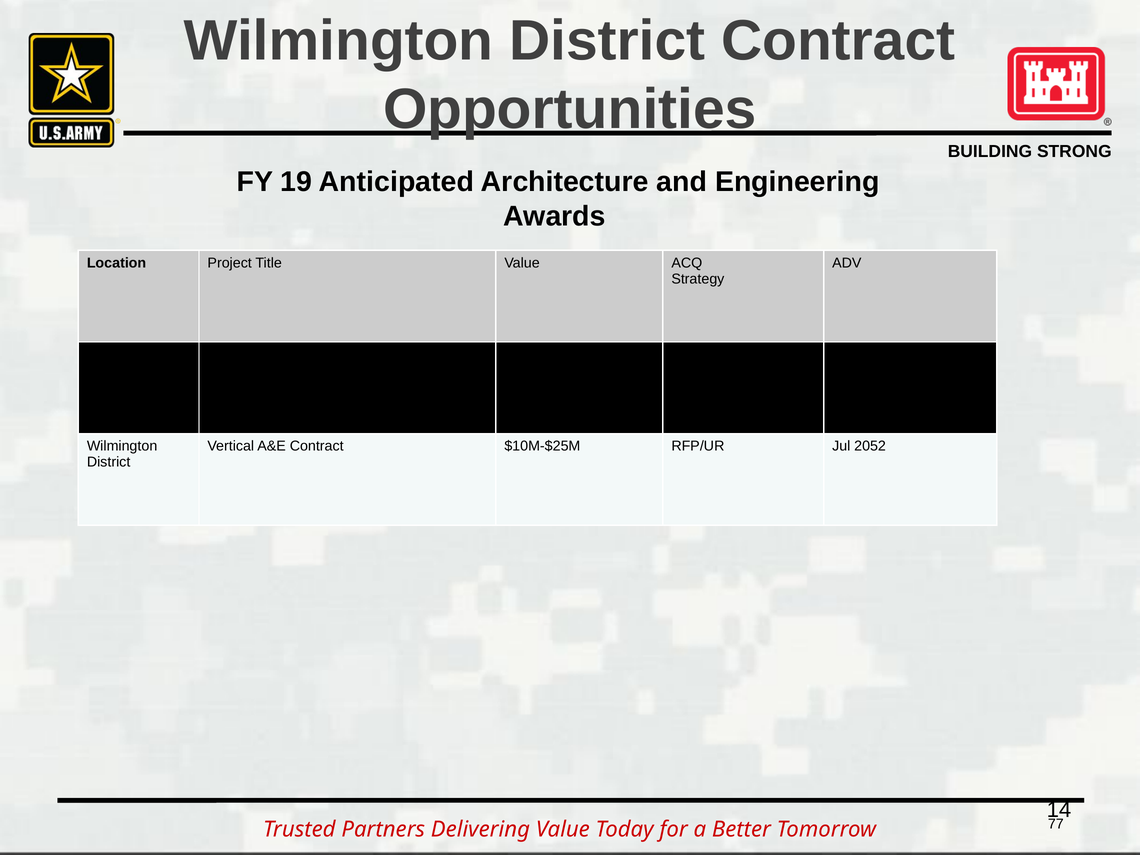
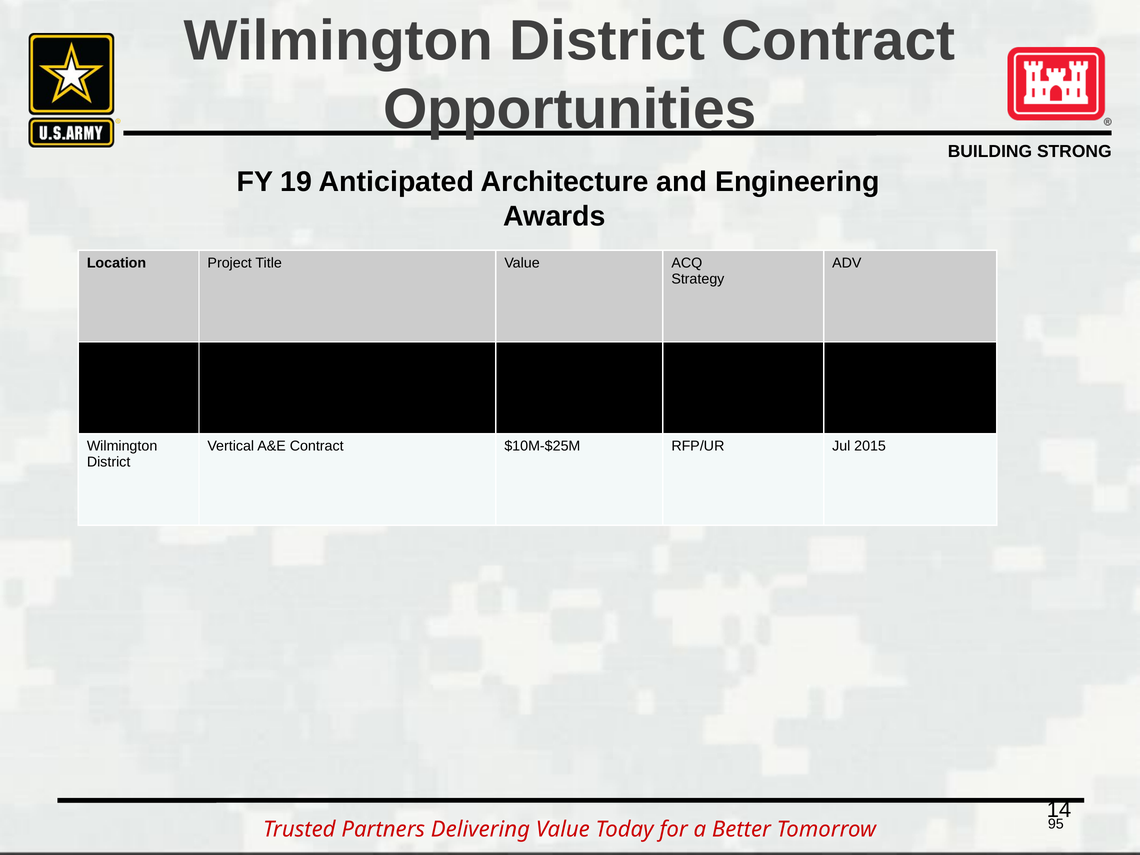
2052: 2052 -> 2015
77: 77 -> 95
